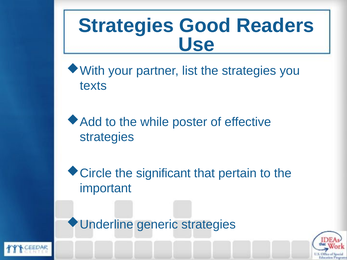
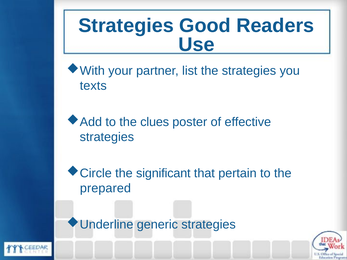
while: while -> clues
important: important -> prepared
